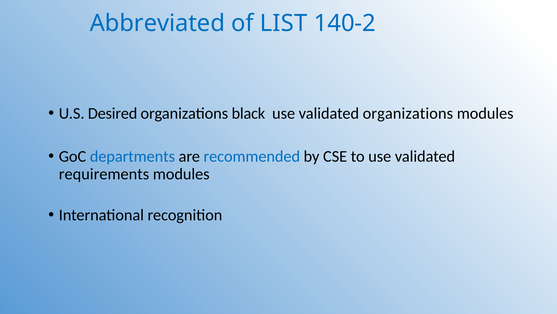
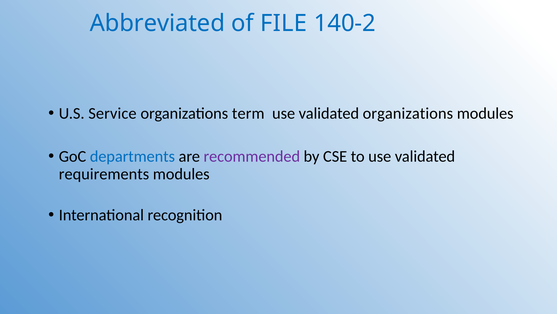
LIST: LIST -> FILE
Desired: Desired -> Service
black: black -> term
recommended colour: blue -> purple
